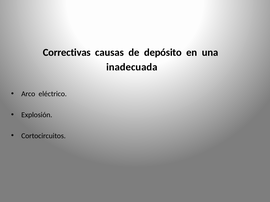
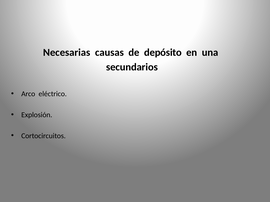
Correctivas: Correctivas -> Necesarias
inadecuada: inadecuada -> secundarios
